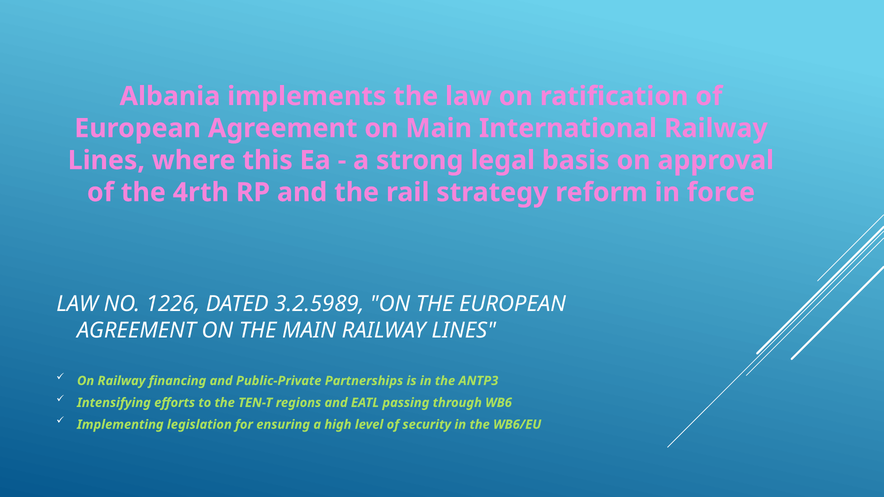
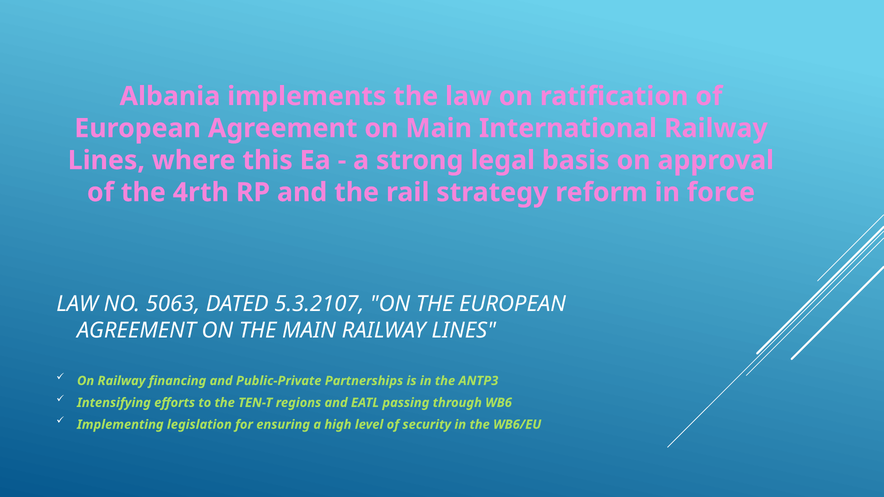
1226: 1226 -> 5063
3.2.5989: 3.2.5989 -> 5.3.2107
